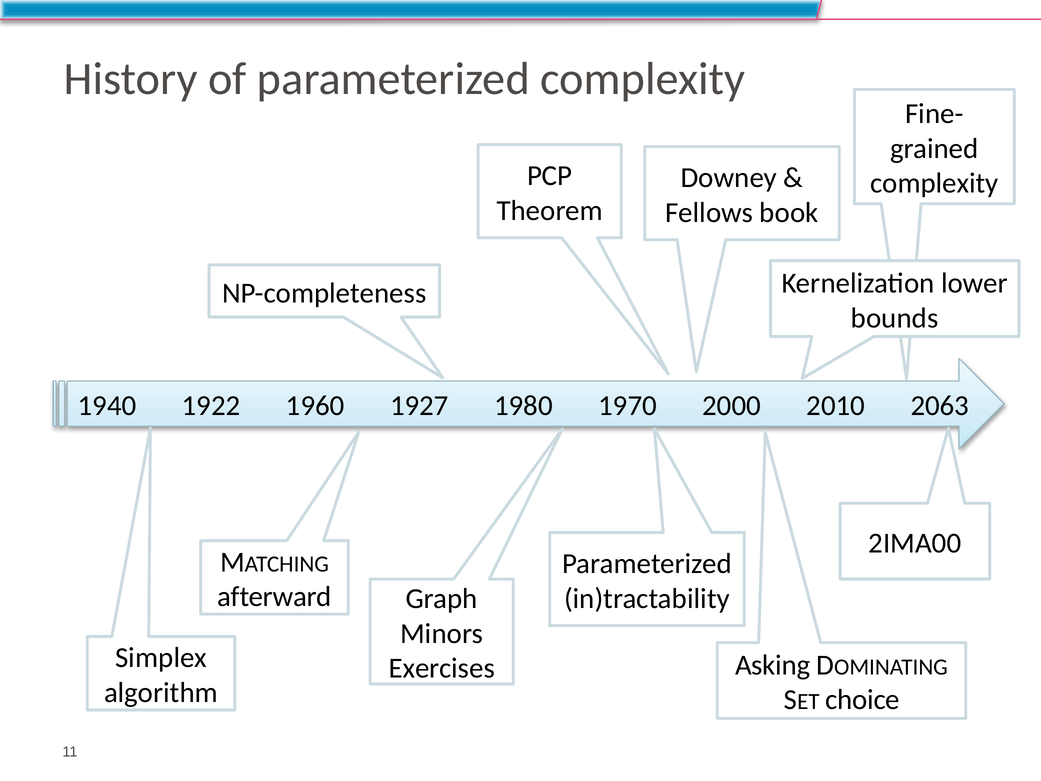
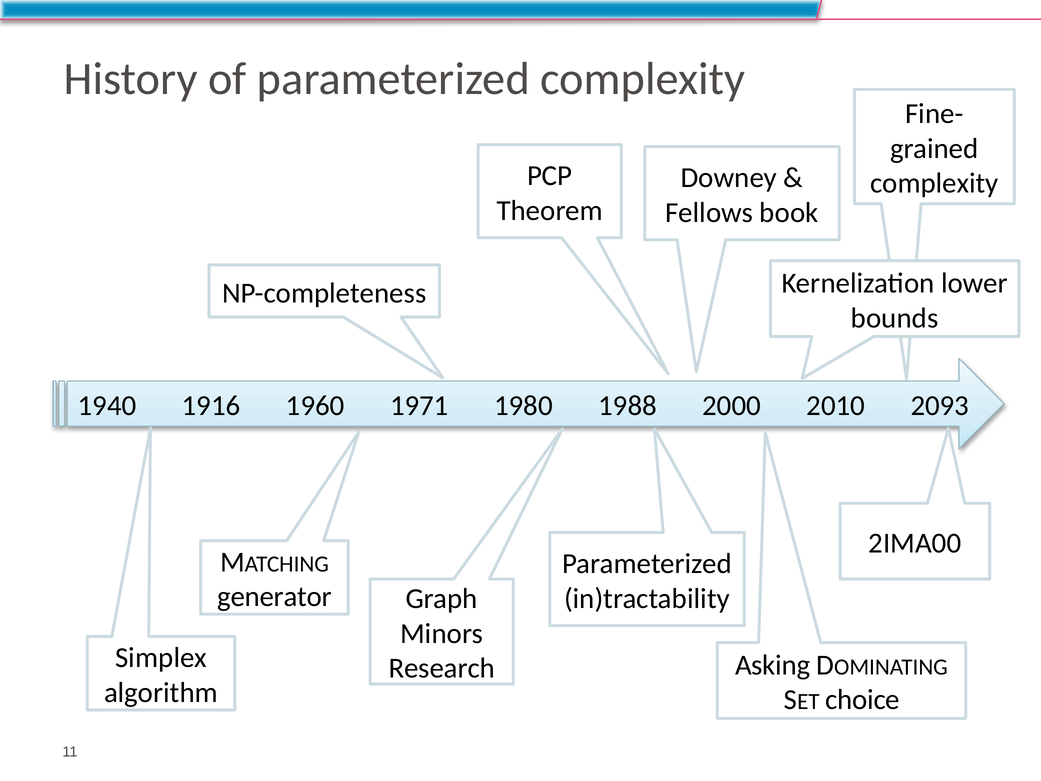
1922: 1922 -> 1916
1927: 1927 -> 1971
1970: 1970 -> 1988
2063: 2063 -> 2093
afterward: afterward -> generator
Exercises: Exercises -> Research
